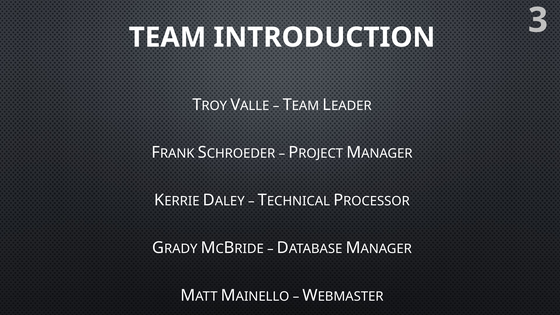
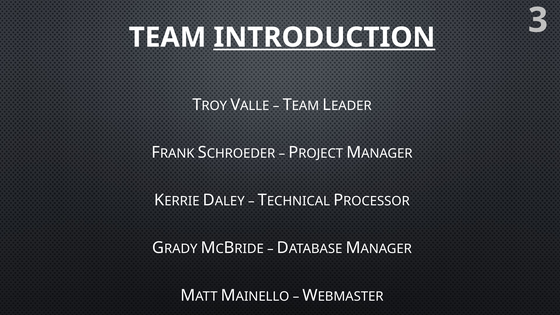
INTRODUCTION underline: none -> present
